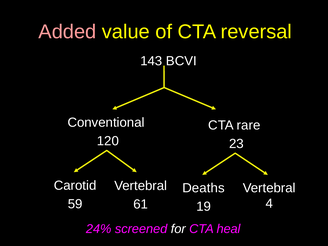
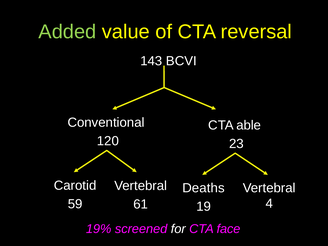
Added colour: pink -> light green
rare: rare -> able
24%: 24% -> 19%
heal: heal -> face
